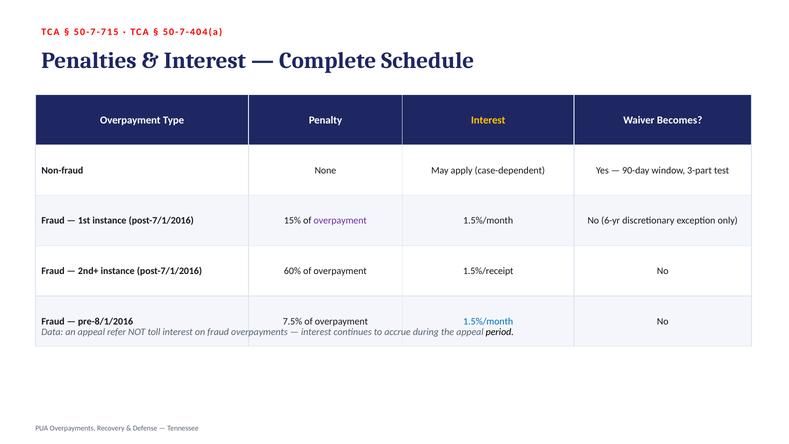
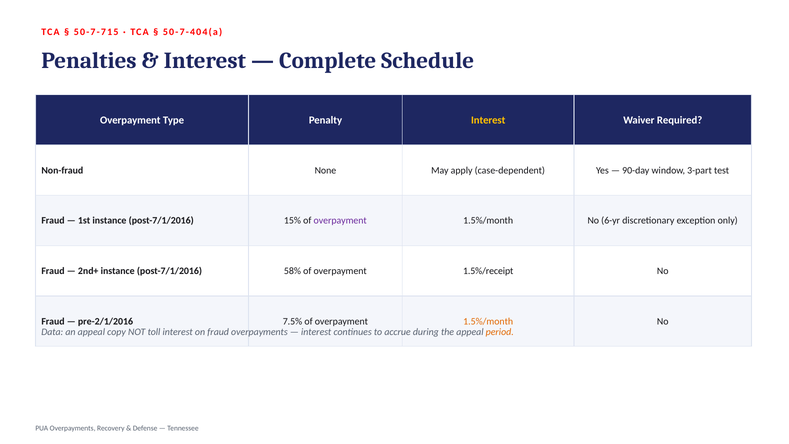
Becomes: Becomes -> Required
60%: 60% -> 58%
pre-8/1/2016: pre-8/1/2016 -> pre-2/1/2016
1.5%/month at (488, 321) colour: blue -> orange
refer: refer -> copy
period colour: black -> orange
